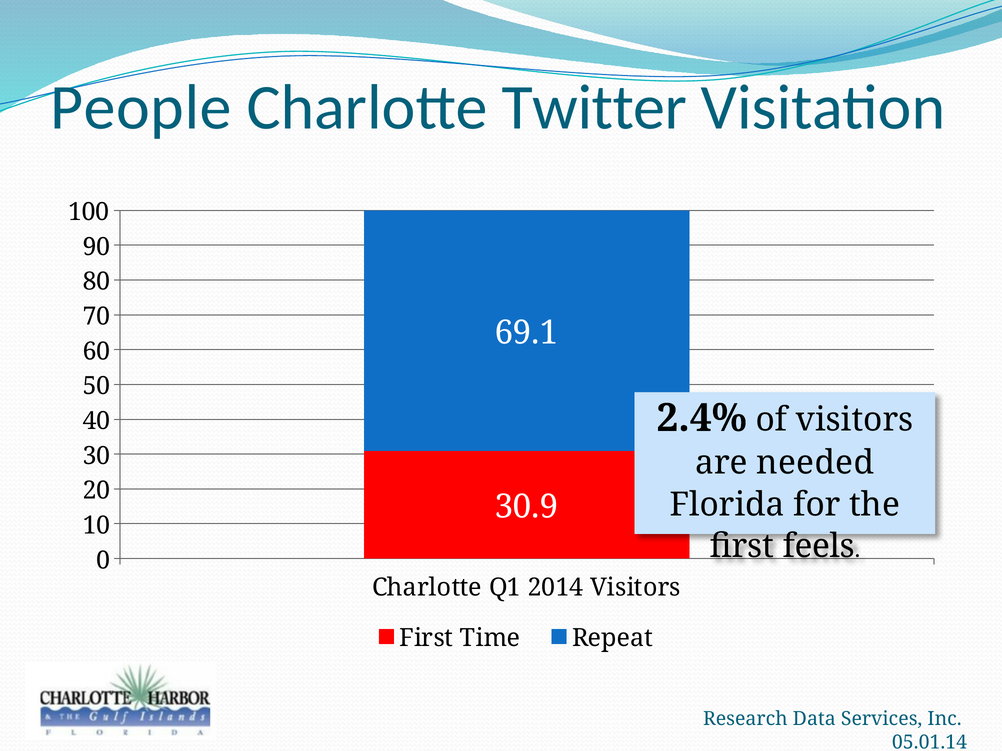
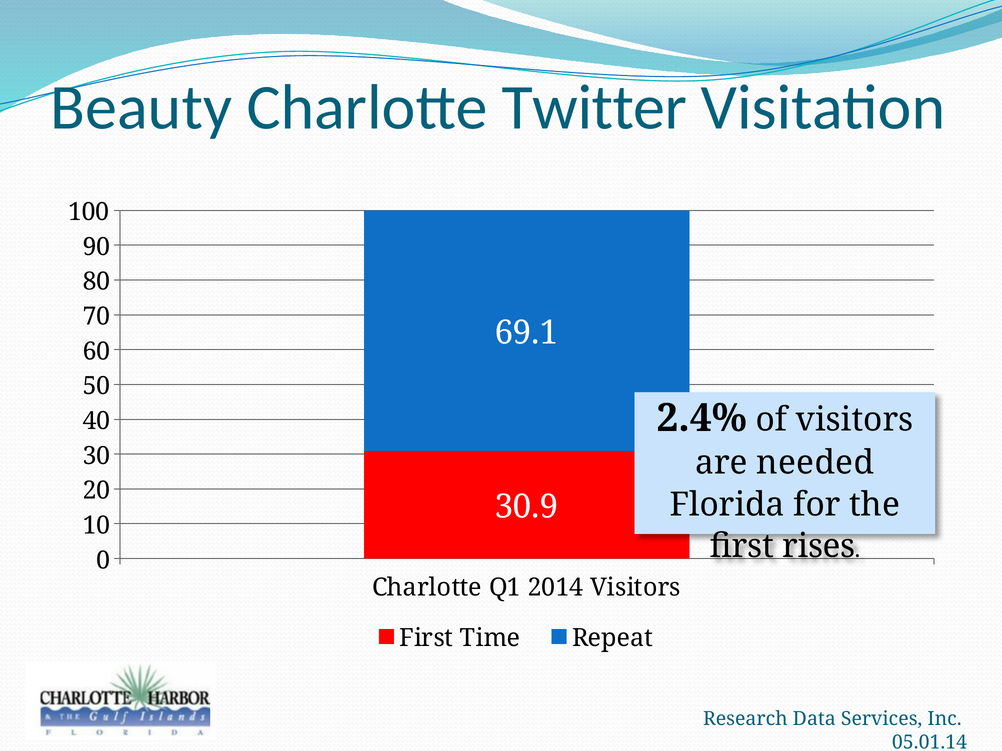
People: People -> Beauty
feels: feels -> rises
